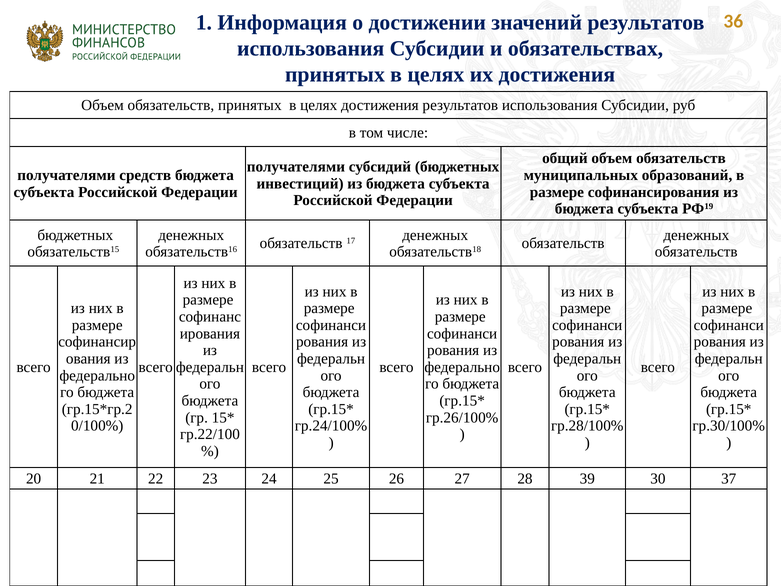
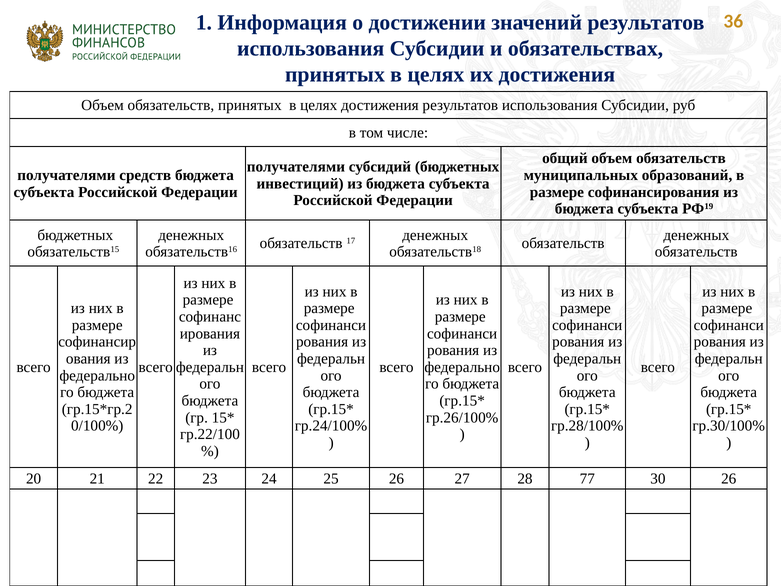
39: 39 -> 77
30 37: 37 -> 26
